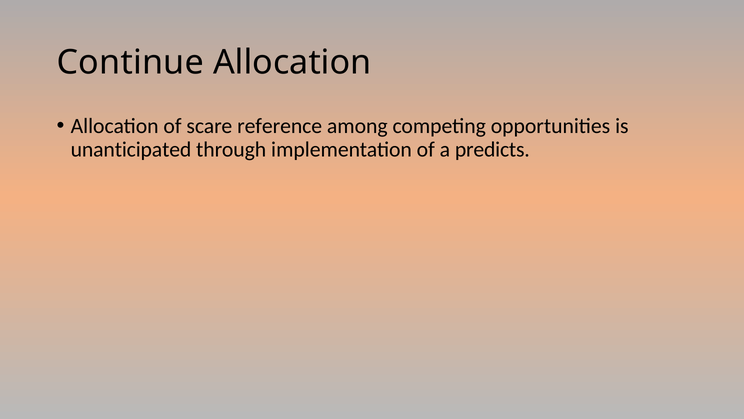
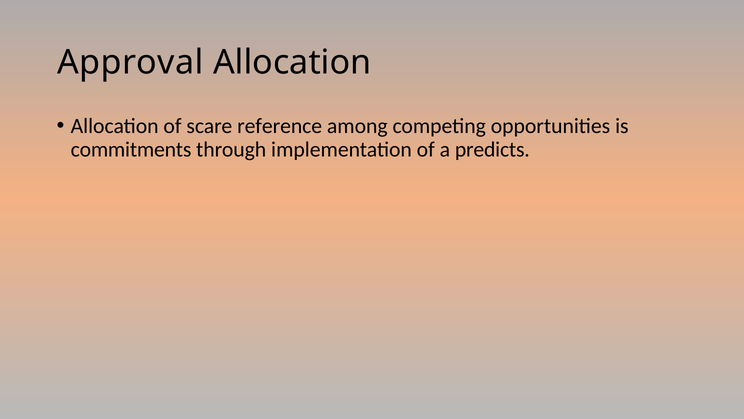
Continue: Continue -> Approval
unanticipated: unanticipated -> commitments
